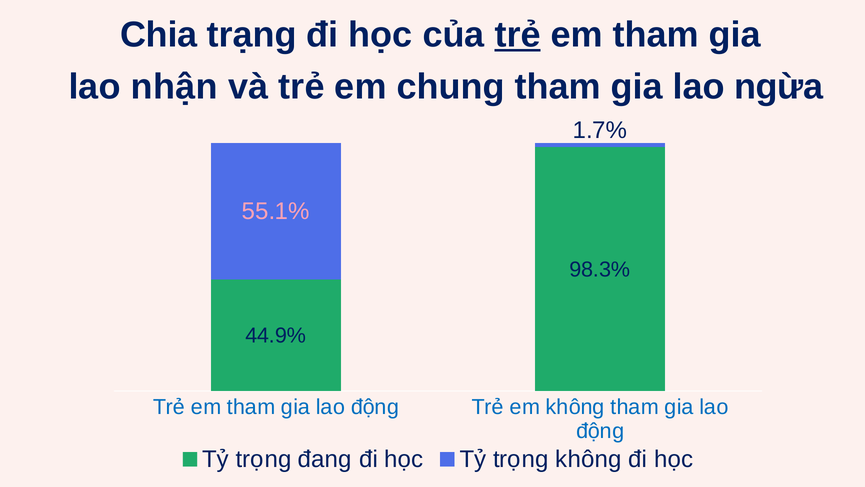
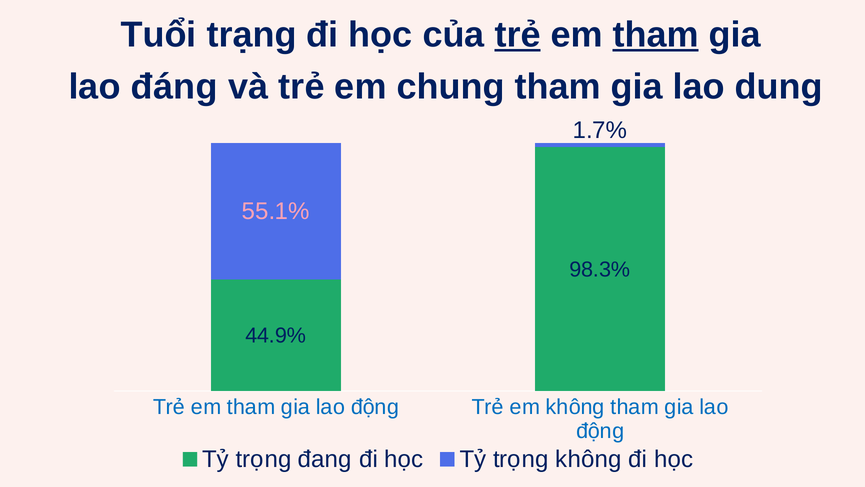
Chia: Chia -> Tuổi
tham at (656, 35) underline: none -> present
nhận: nhận -> đáng
ngừa: ngừa -> dung
